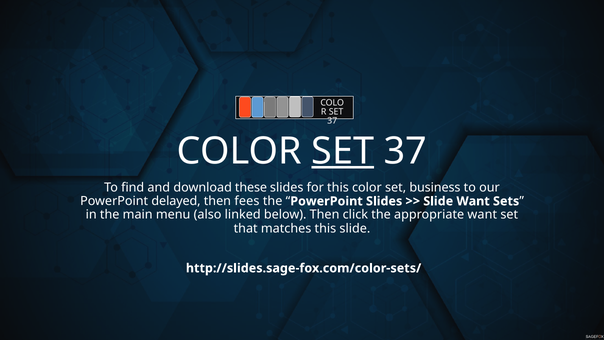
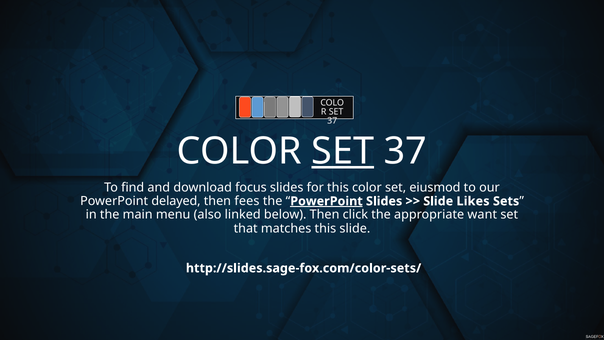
these: these -> focus
business: business -> eiusmod
PowerPoint at (326, 201) underline: none -> present
Slide Want: Want -> Likes
